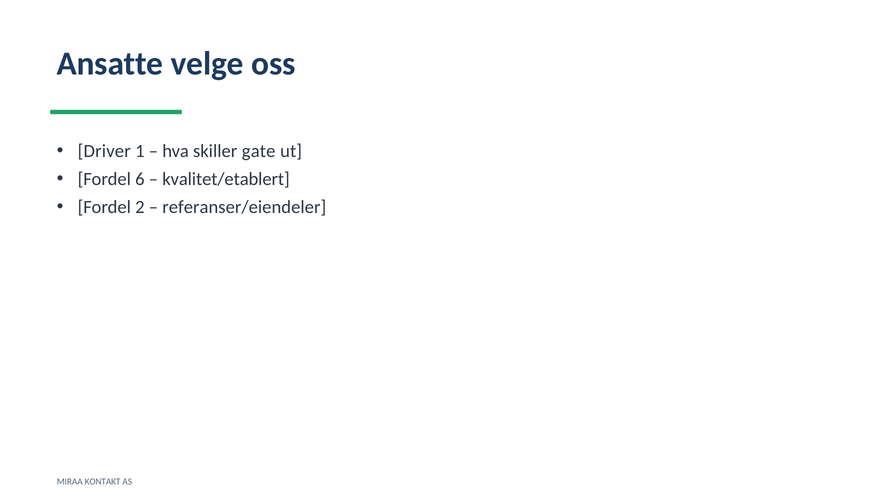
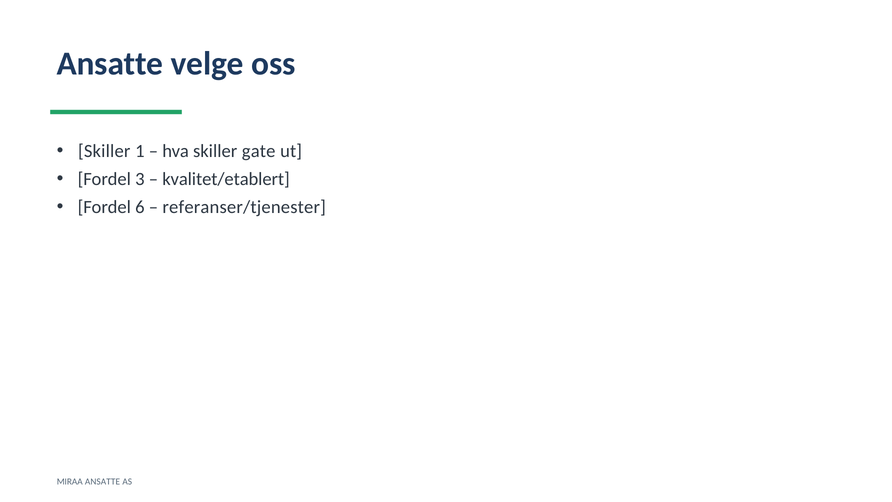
Driver at (104, 151): Driver -> Skiller
6: 6 -> 3
2: 2 -> 6
referanser/eiendeler: referanser/eiendeler -> referanser/tjenester
MIRAA KONTAKT: KONTAKT -> ANSATTE
